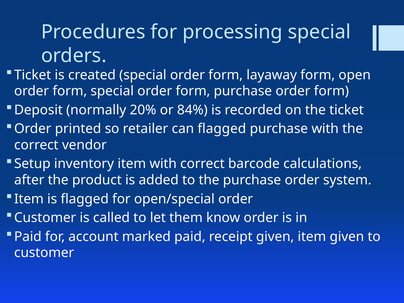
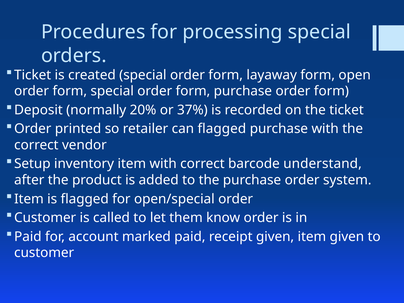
84%: 84% -> 37%
calculations: calculations -> understand
